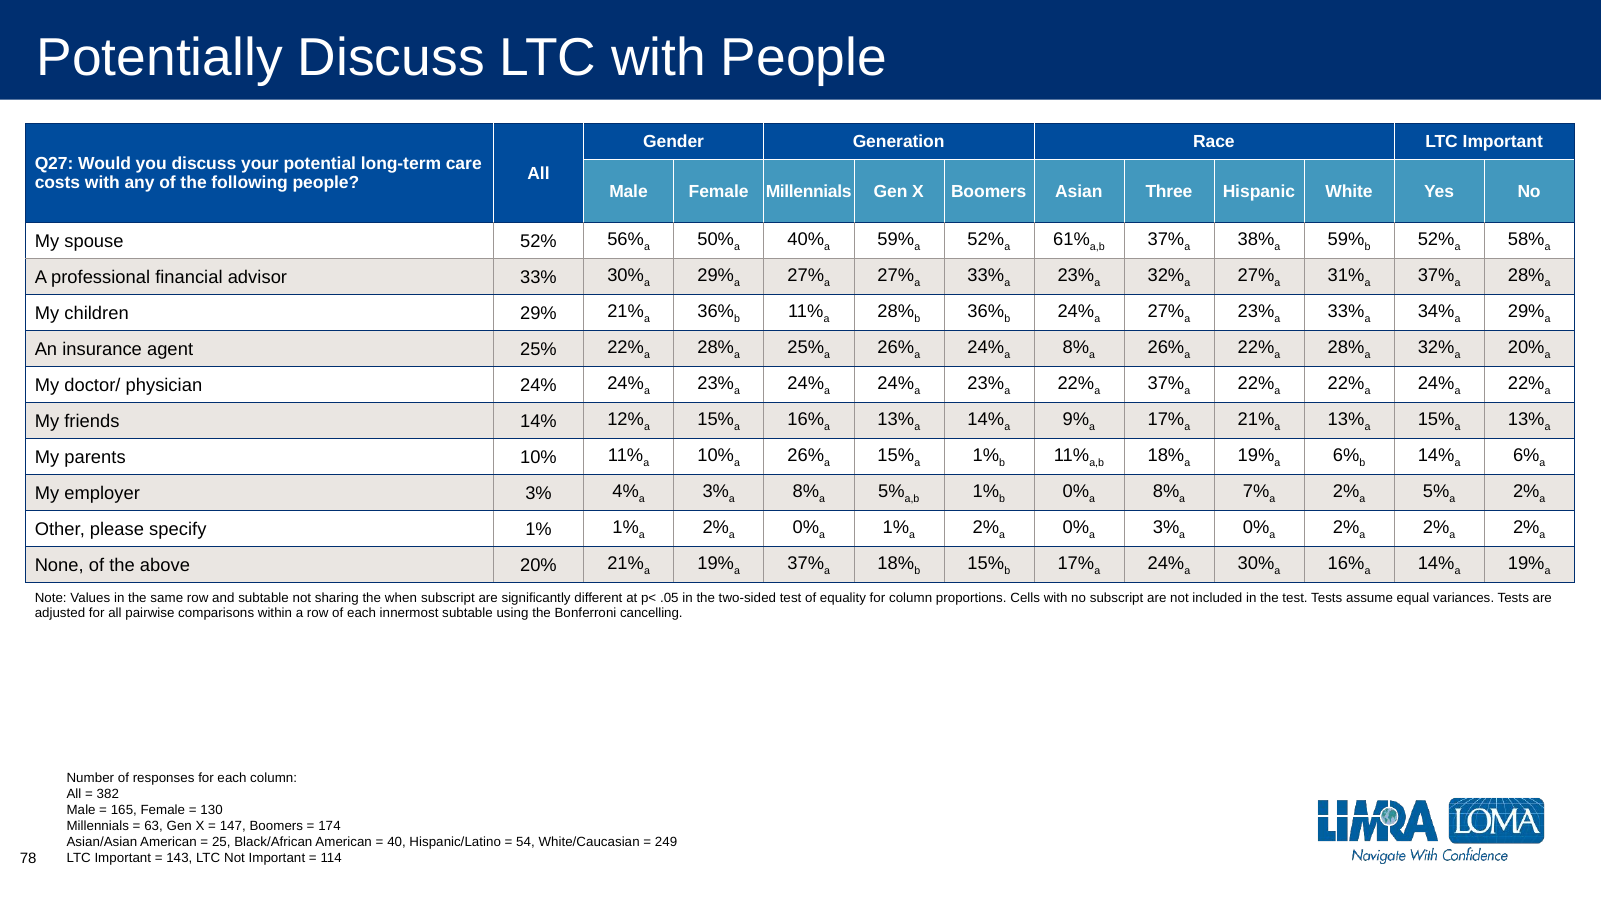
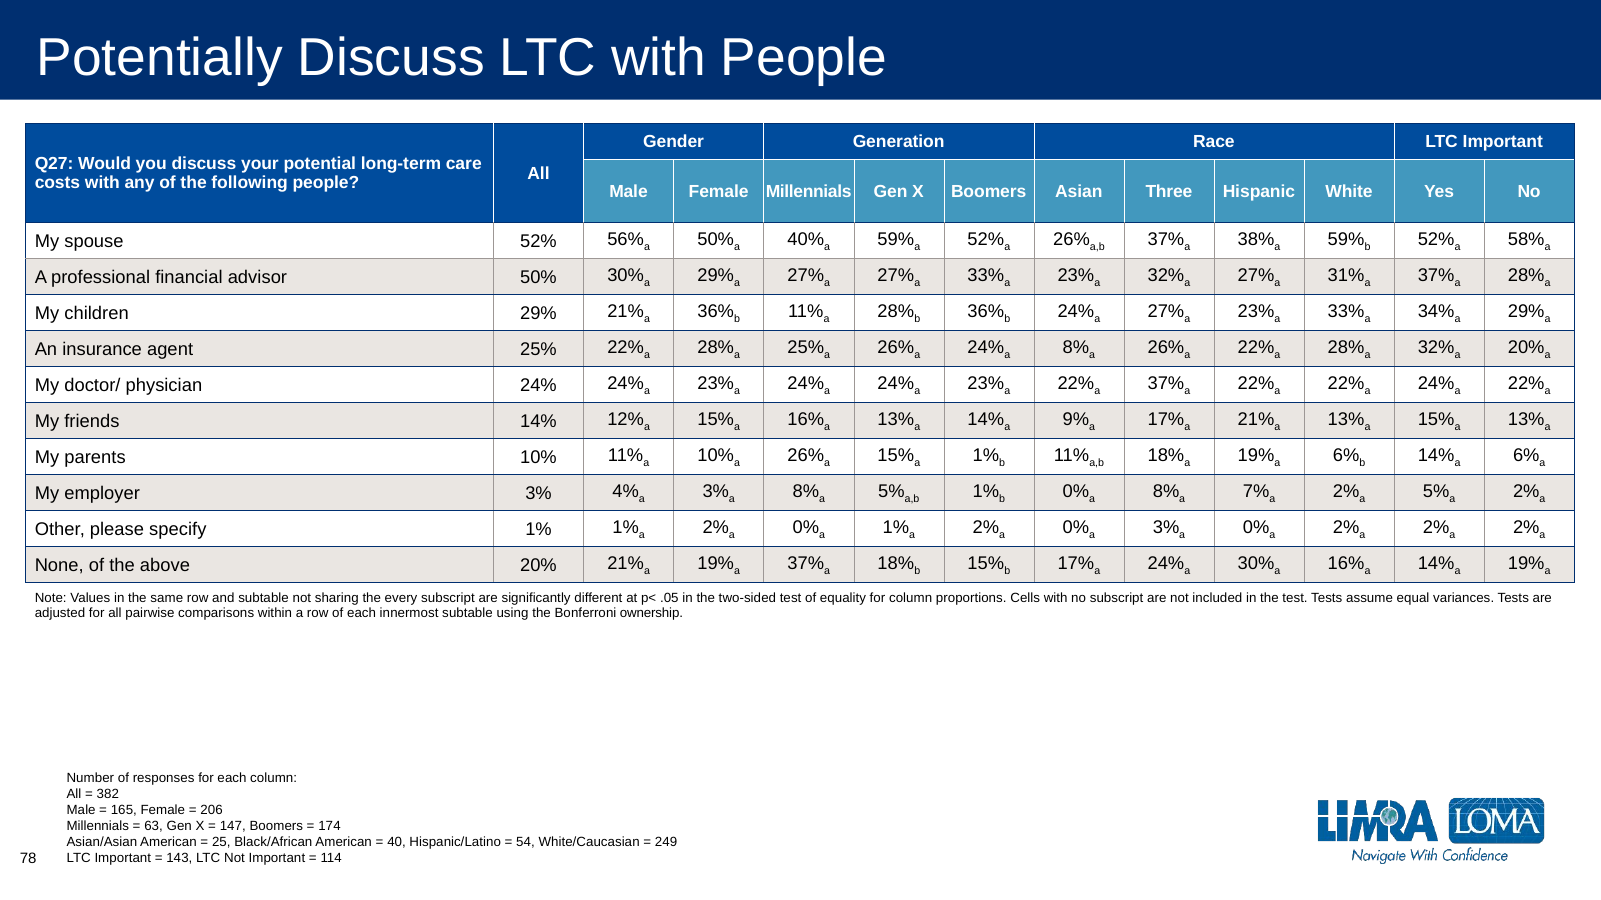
52% a 61%: 61% -> 26%
advisor 33%: 33% -> 50%
when: when -> every
cancelling: cancelling -> ownership
130: 130 -> 206
